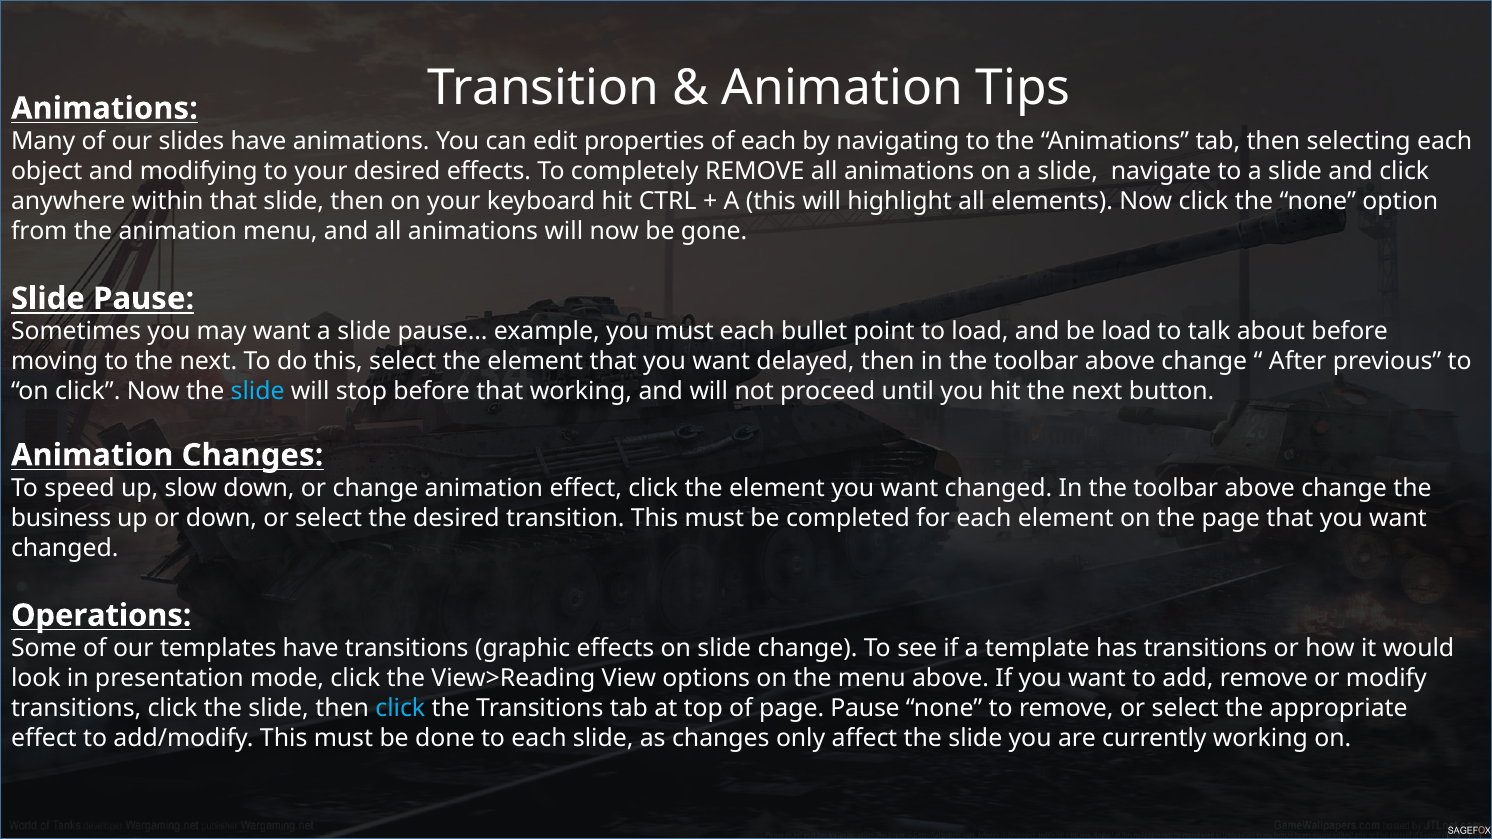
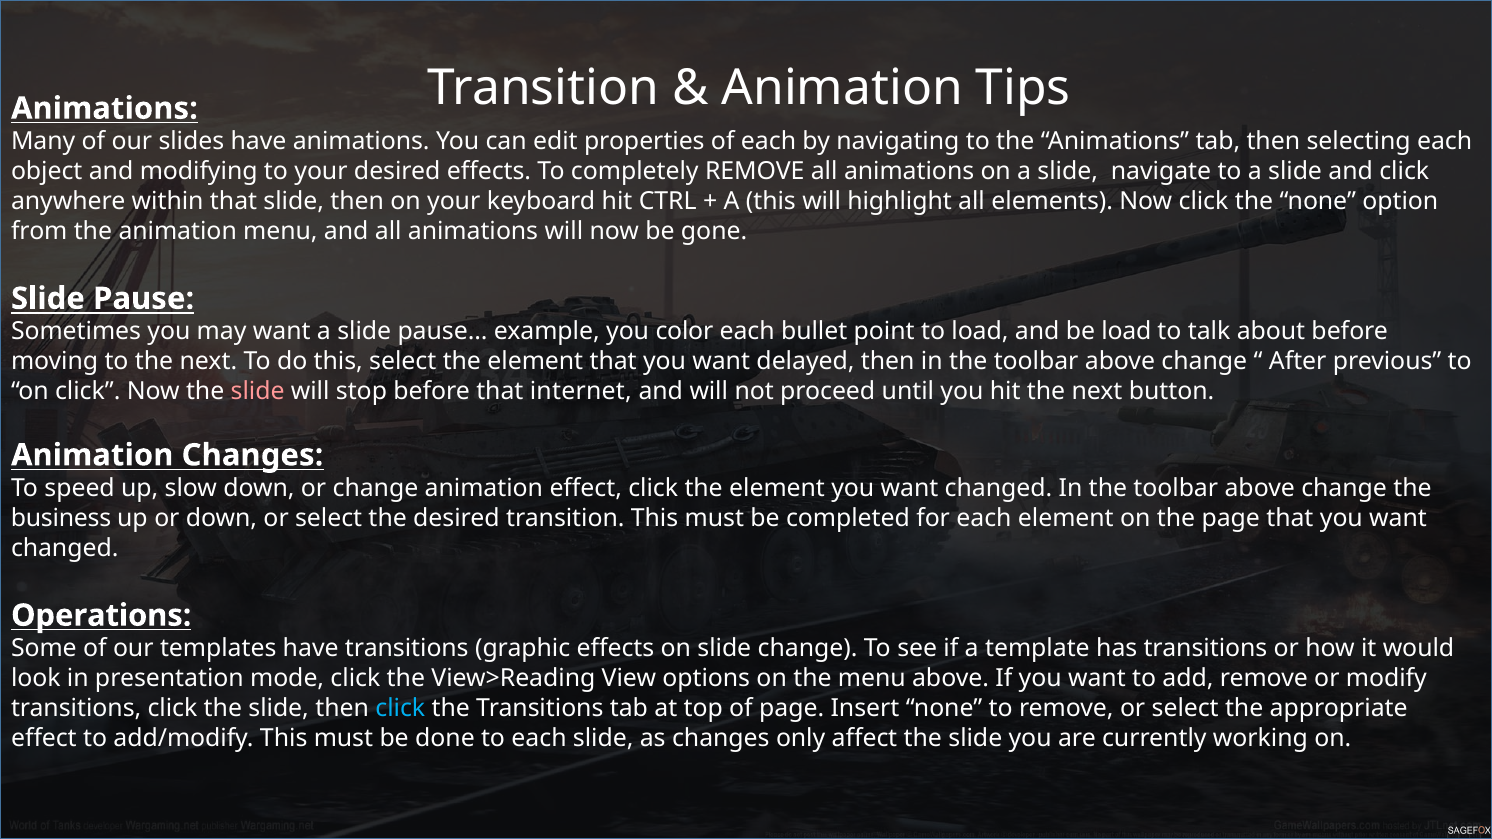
you must: must -> color
slide at (258, 391) colour: light blue -> pink
that working: working -> internet
page Pause: Pause -> Insert
